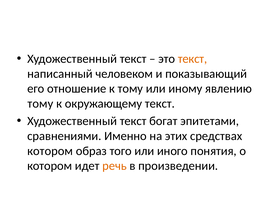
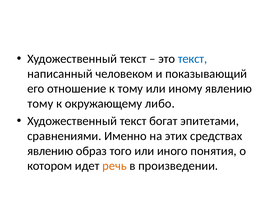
текст at (192, 59) colour: orange -> blue
окружающему текст: текст -> либо
котором at (50, 151): котором -> явлению
